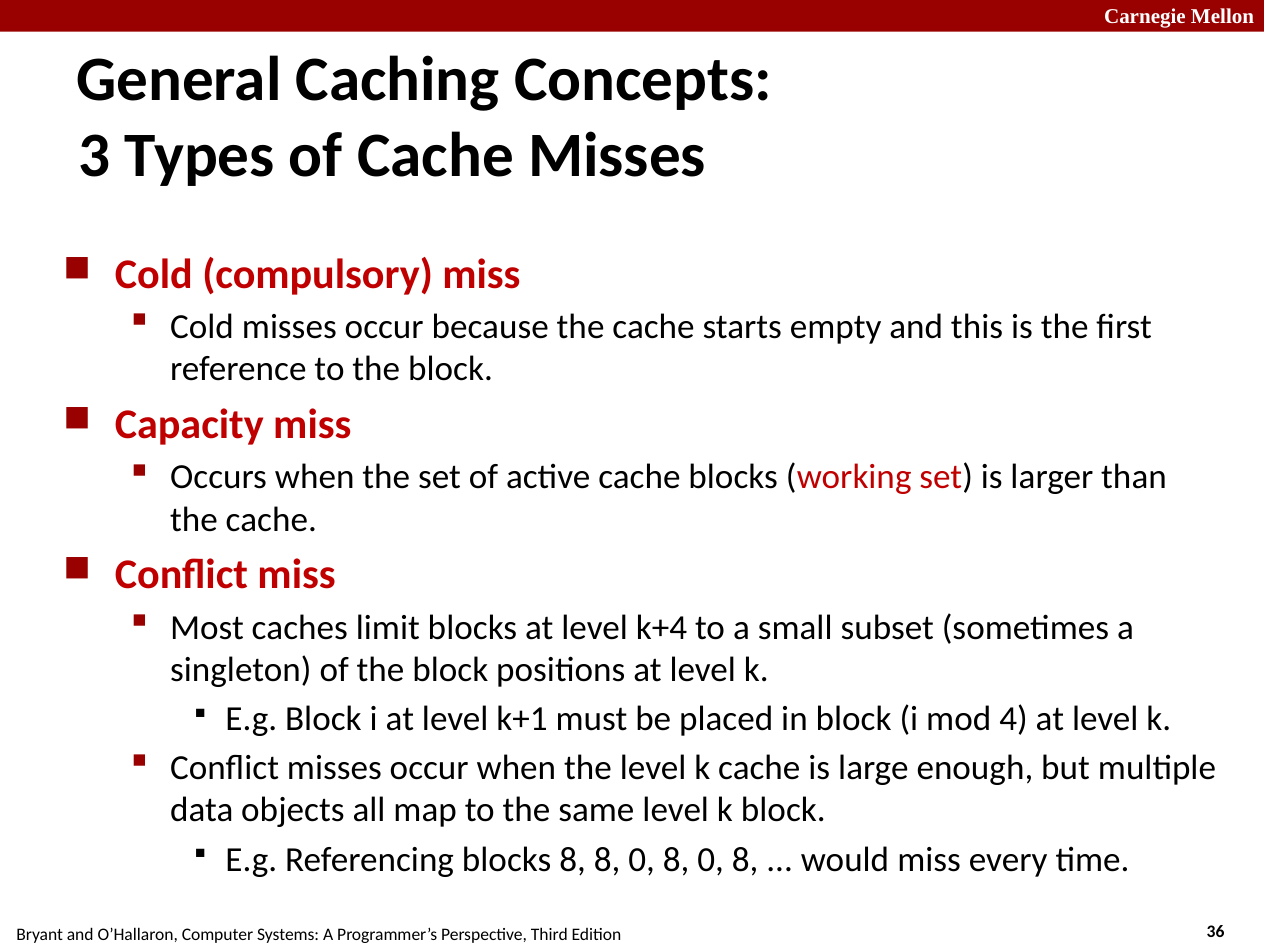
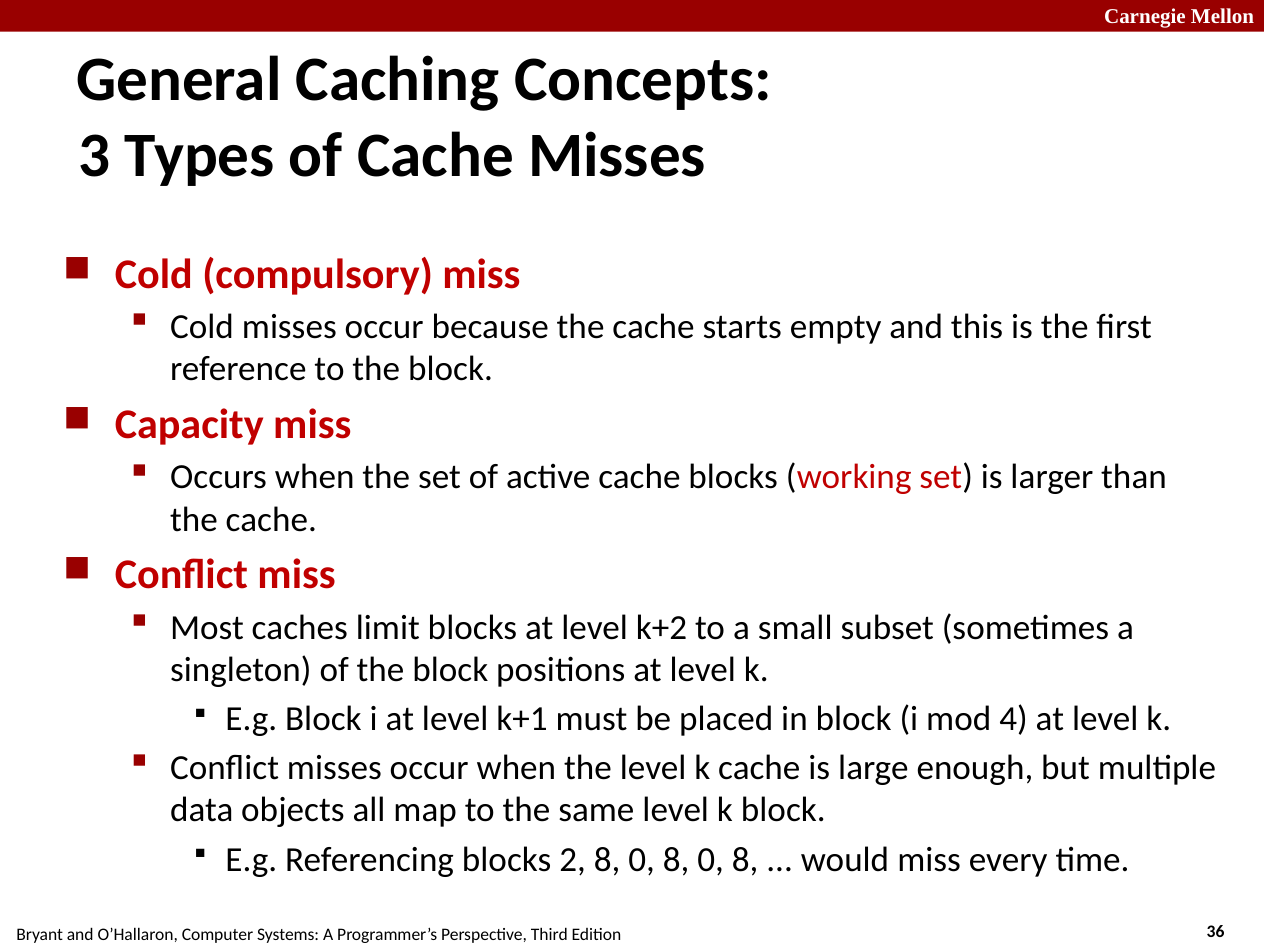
k+4: k+4 -> k+2
blocks 8: 8 -> 2
